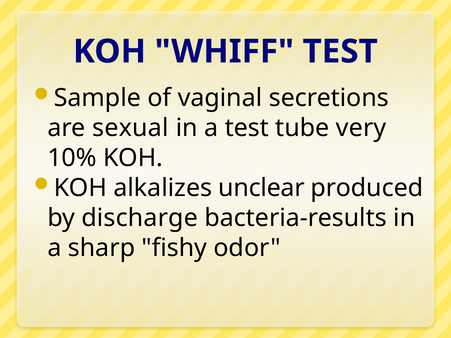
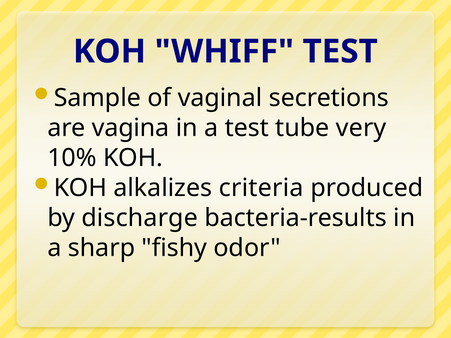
sexual: sexual -> vagina
unclear: unclear -> criteria
